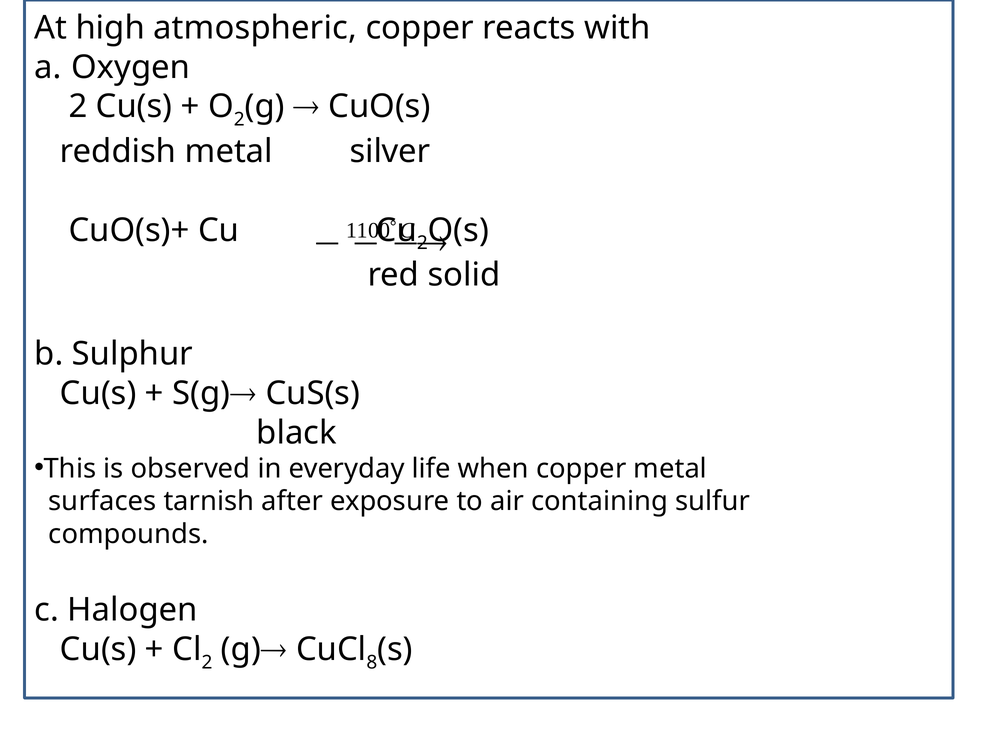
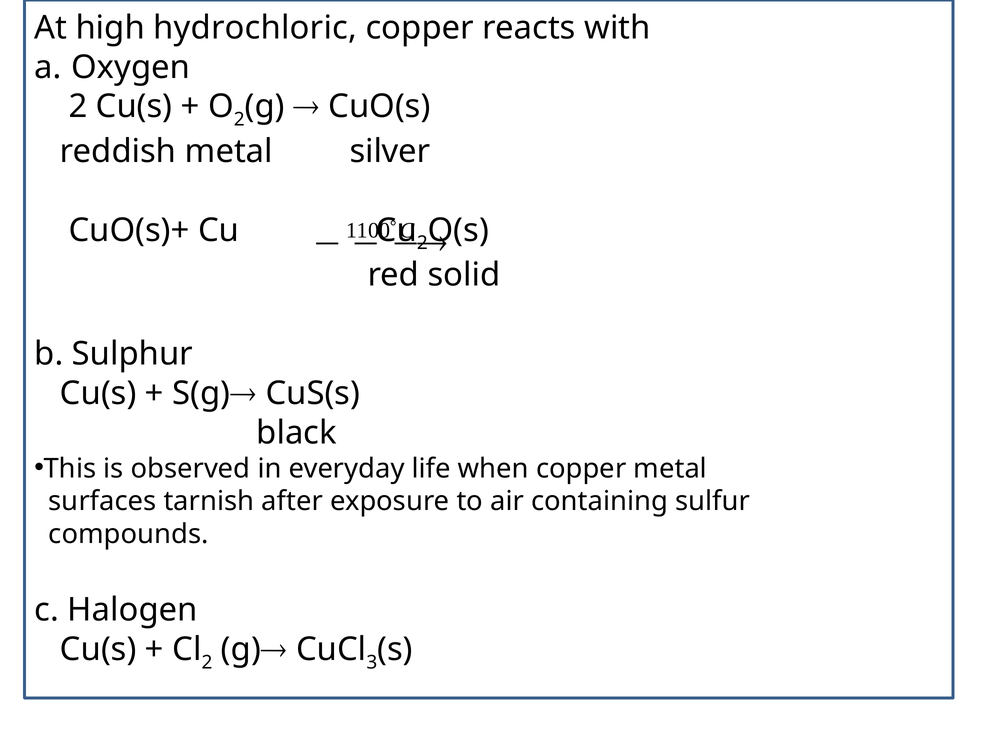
atmospheric: atmospheric -> hydrochloric
8: 8 -> 3
